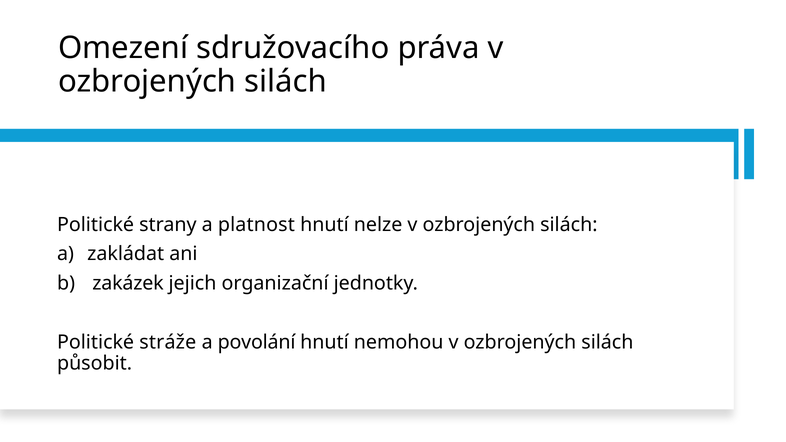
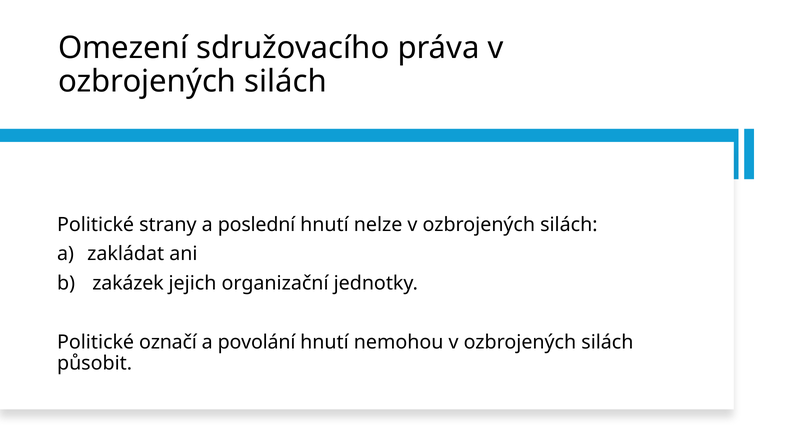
platnost: platnost -> poslední
stráže: stráže -> označí
